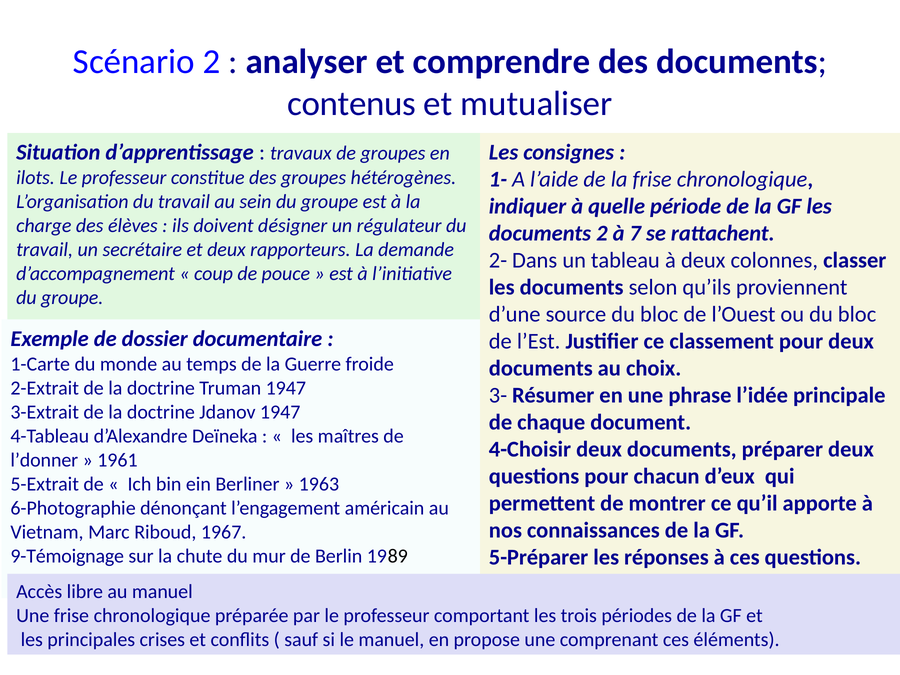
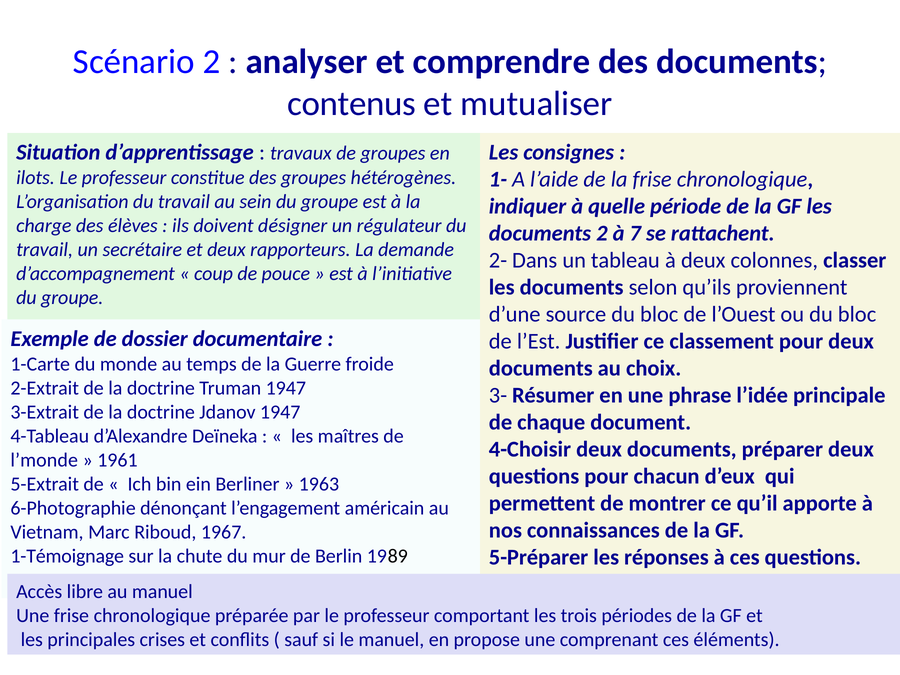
l’donner: l’donner -> l’monde
9-Témoignage: 9-Témoignage -> 1-Témoignage
